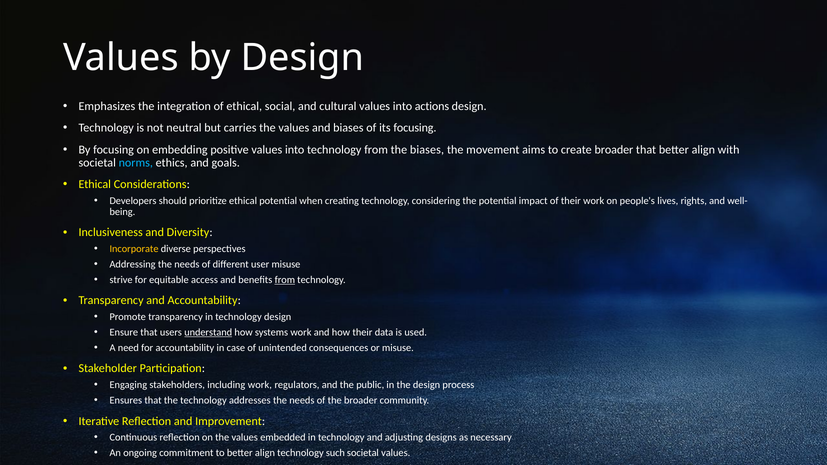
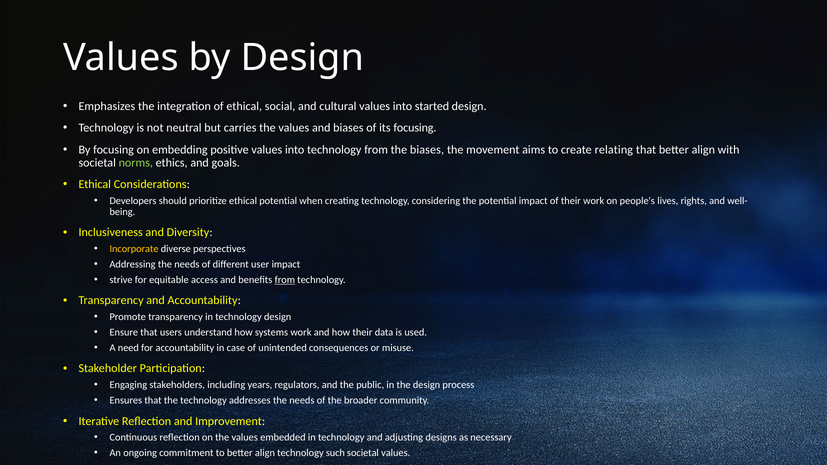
actions: actions -> started
create broader: broader -> relating
norms colour: light blue -> light green
user misuse: misuse -> impact
understand underline: present -> none
including work: work -> years
